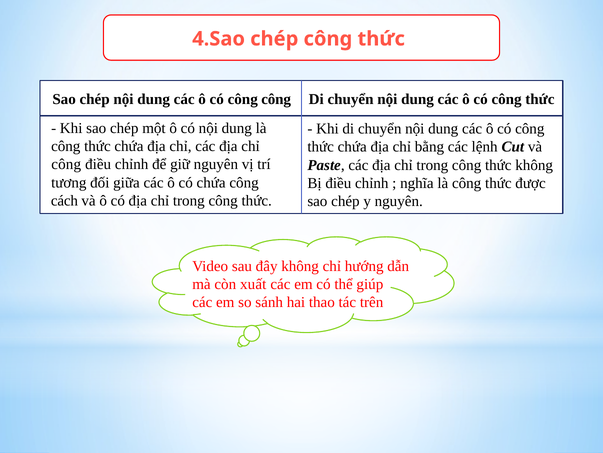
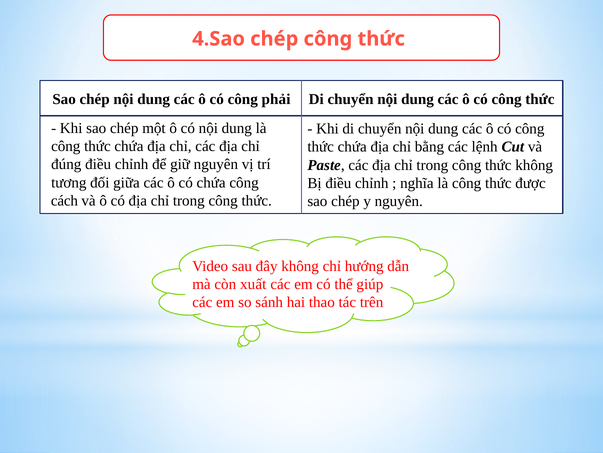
công công: công -> phải
công at (66, 164): công -> đúng
